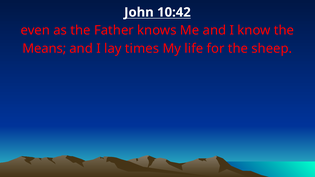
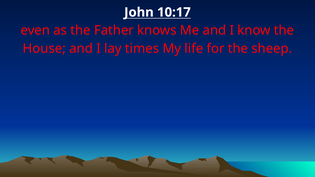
10:42: 10:42 -> 10:17
Means: Means -> House
